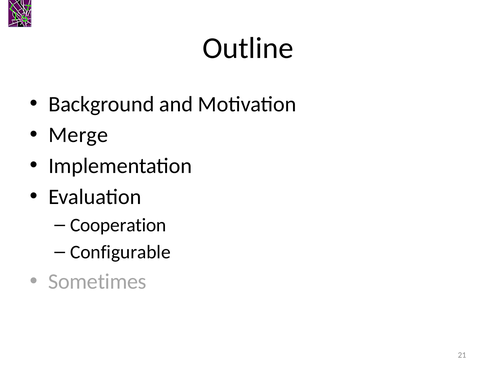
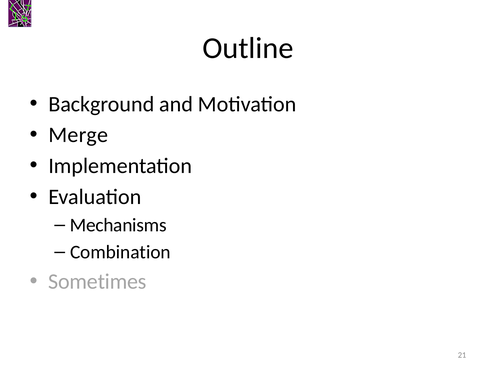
Cooperation: Cooperation -> Mechanisms
Configurable: Configurable -> Combination
